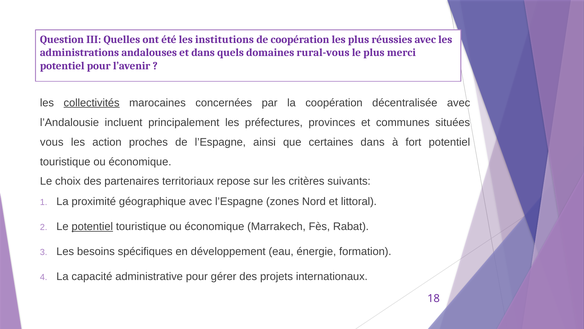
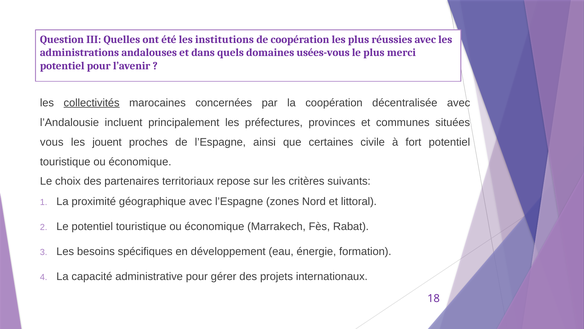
rural-vous: rural-vous -> usées-vous
action: action -> jouent
certaines dans: dans -> civile
potentiel at (92, 226) underline: present -> none
